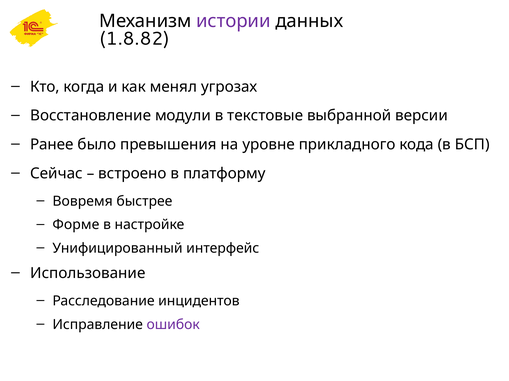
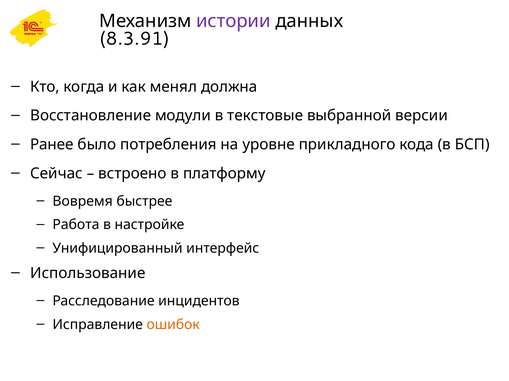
1.8.82: 1.8.82 -> 8.3.91
угрозах: угрозах -> должна
превышения: превышения -> потребления
Форме: Форме -> Работа
ошибок colour: purple -> orange
